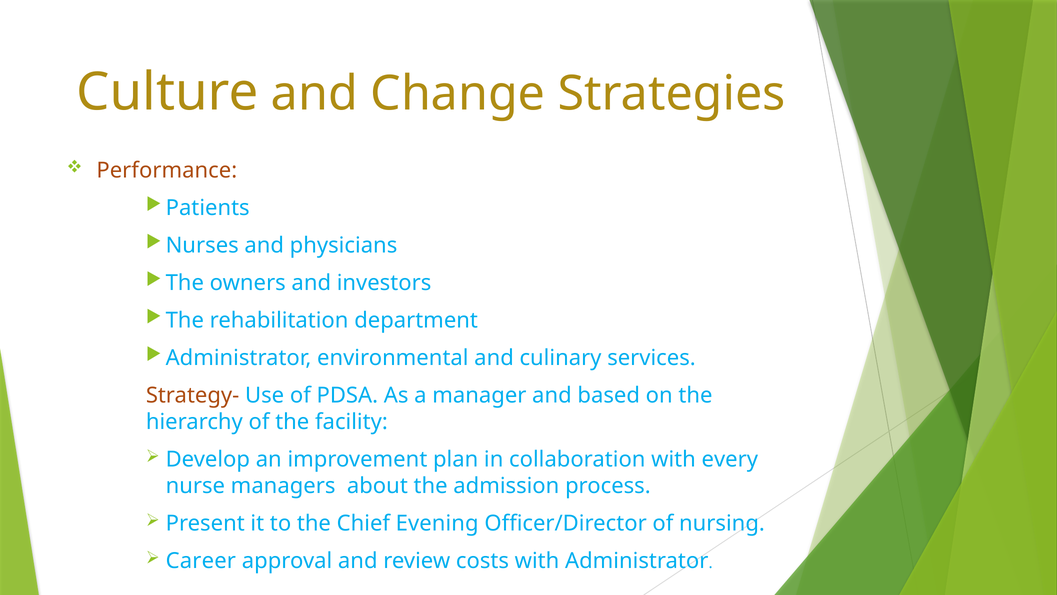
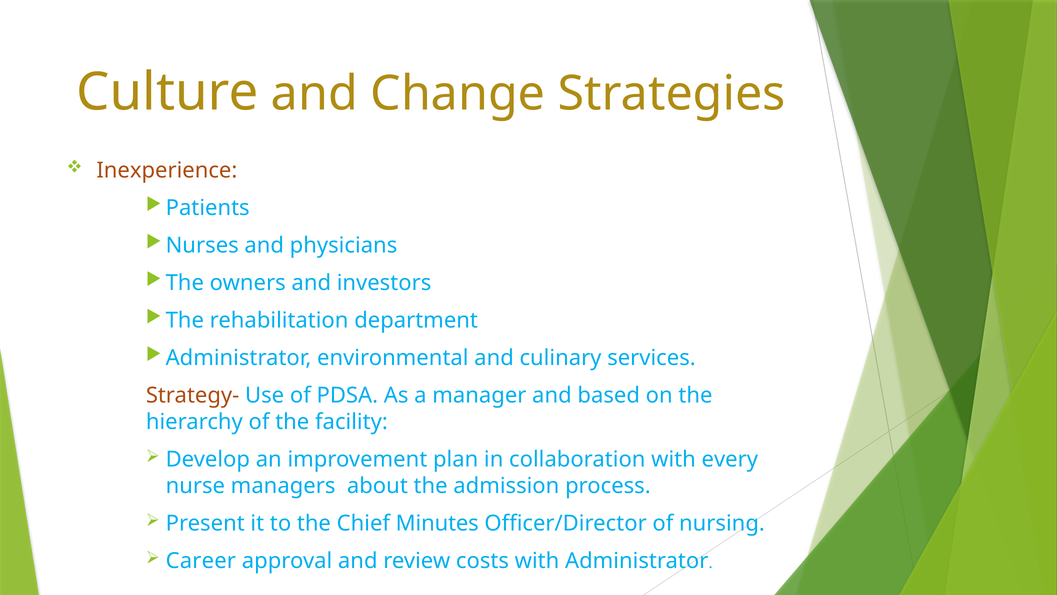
Performance: Performance -> Inexperience
Evening: Evening -> Minutes
